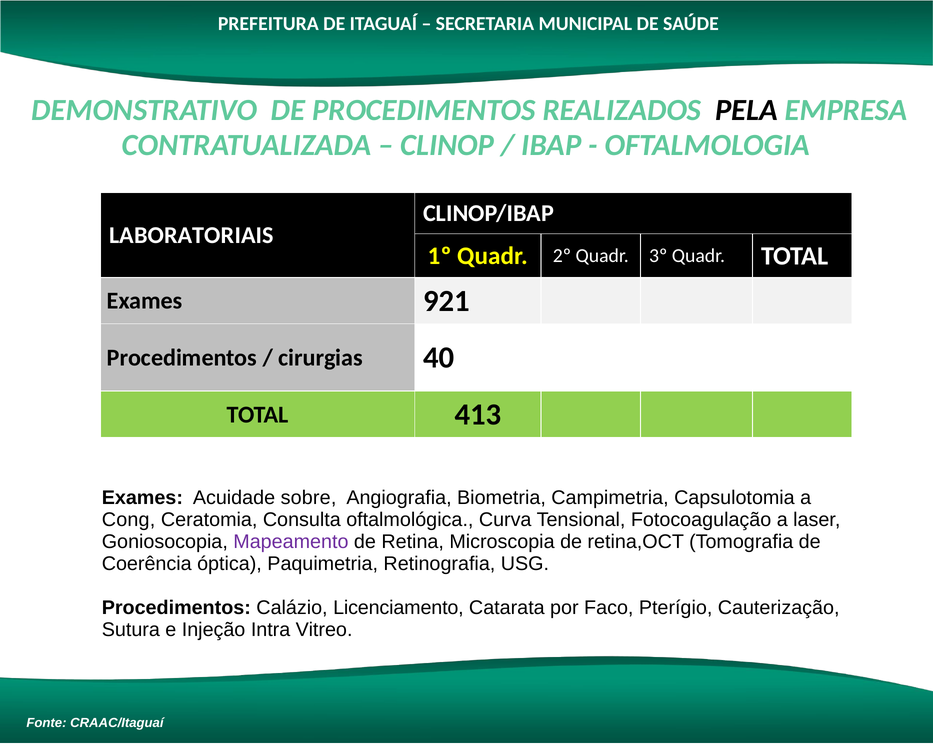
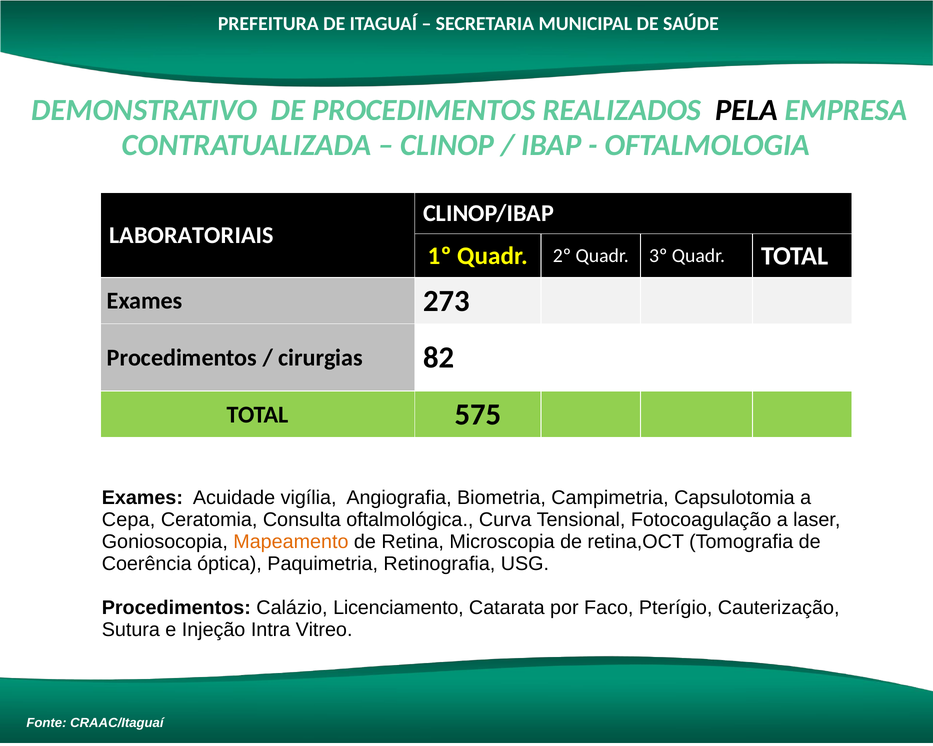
921: 921 -> 273
40: 40 -> 82
413: 413 -> 575
sobre: sobre -> vigília
Cong: Cong -> Cepa
Mapeamento colour: purple -> orange
